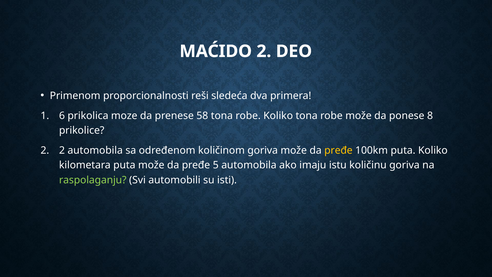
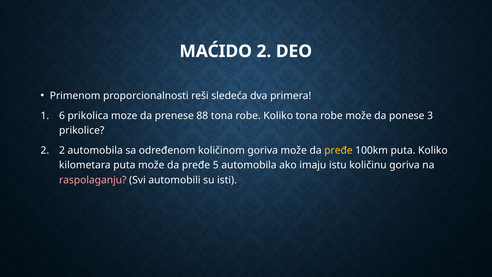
58: 58 -> 88
8: 8 -> 3
raspolaganju colour: light green -> pink
